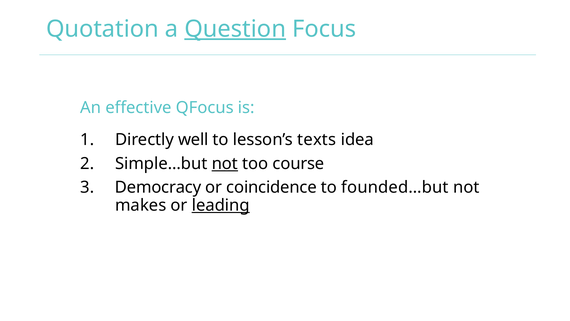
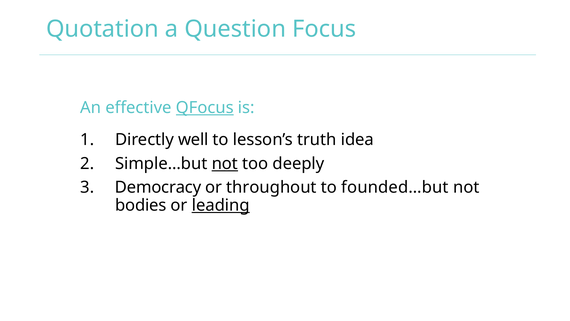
Question underline: present -> none
QFocus underline: none -> present
texts: texts -> truth
course: course -> deeply
coincidence: coincidence -> throughout
makes: makes -> bodies
